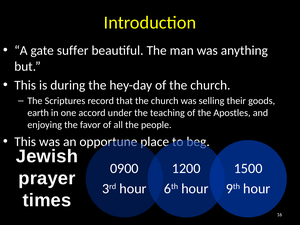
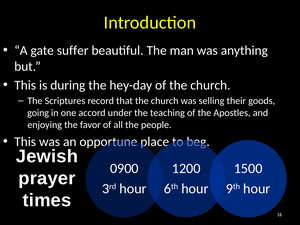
earth: earth -> going
